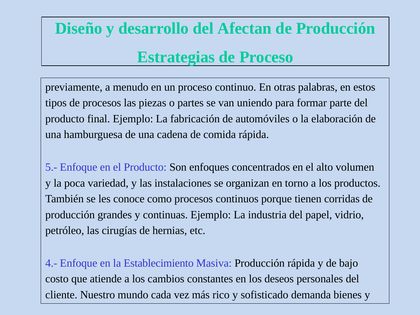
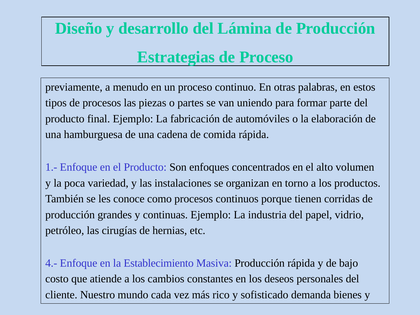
Afectan: Afectan -> Lámina
5.-: 5.- -> 1.-
